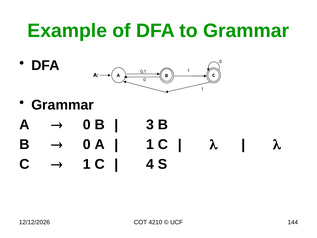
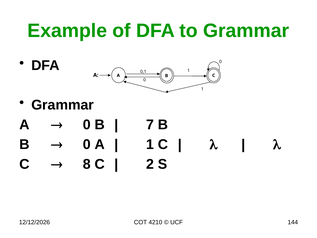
3: 3 -> 7
1 at (87, 164): 1 -> 8
4: 4 -> 2
